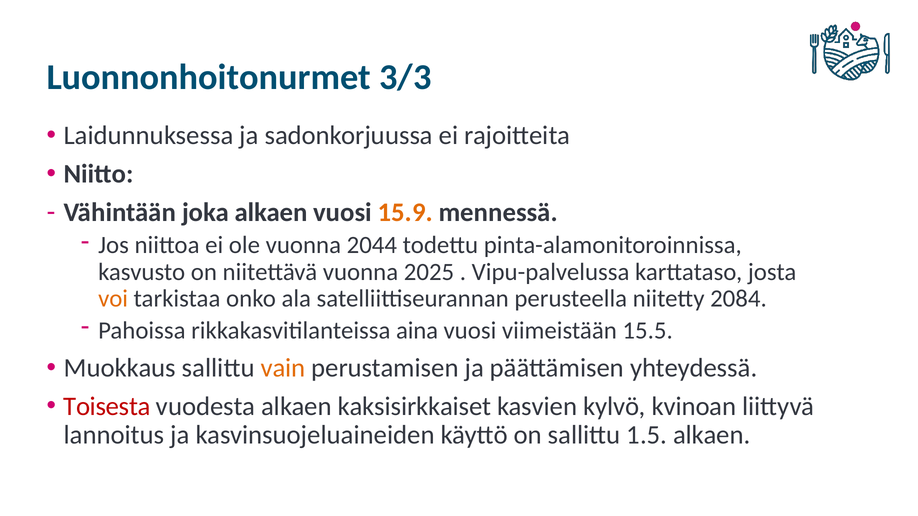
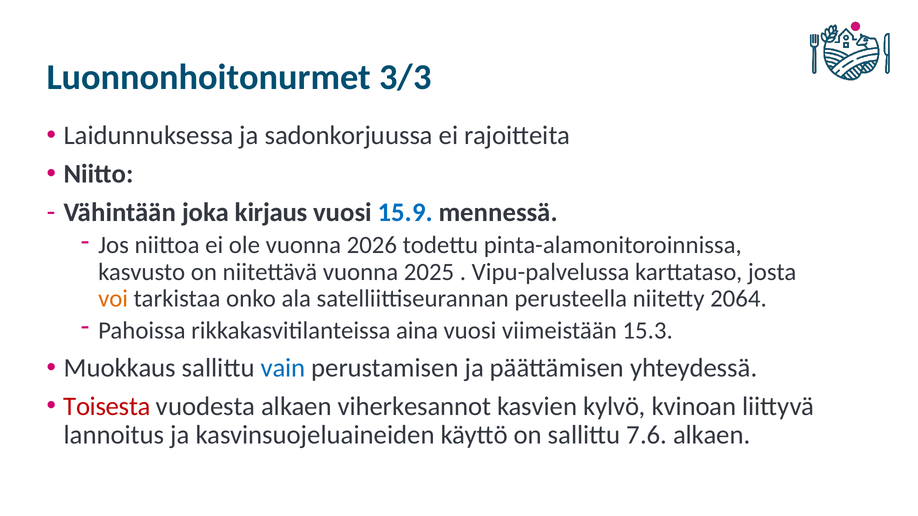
joka alkaen: alkaen -> kirjaus
15.9 colour: orange -> blue
2044: 2044 -> 2026
2084: 2084 -> 2064
15.5: 15.5 -> 15.3
vain colour: orange -> blue
kaksisirkkaiset: kaksisirkkaiset -> viherkesannot
1.5: 1.5 -> 7.6
